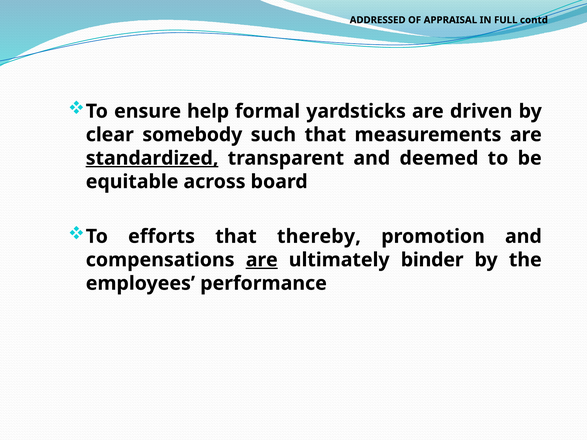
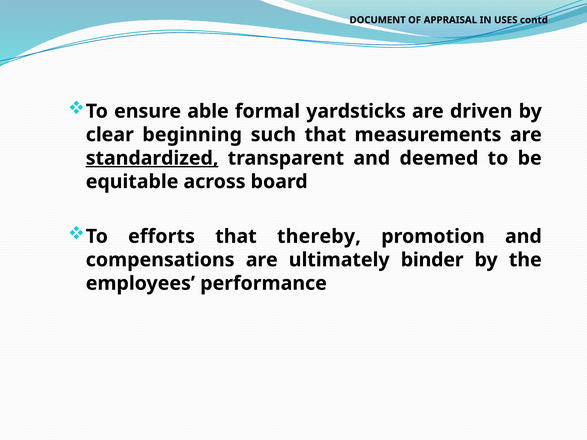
ADDRESSED: ADDRESSED -> DOCUMENT
FULL: FULL -> USES
help: help -> able
somebody: somebody -> beginning
are at (262, 260) underline: present -> none
